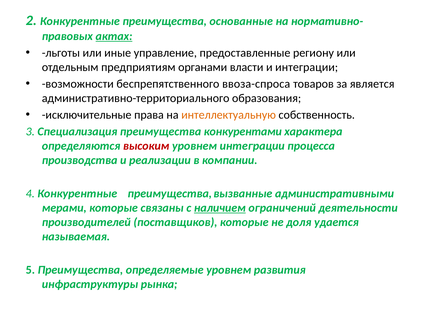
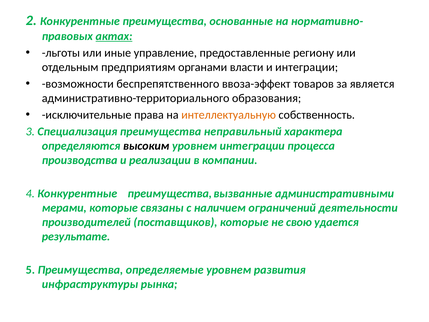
ввоза-спроса: ввоза-спроса -> ввоза-эффект
конкурентами: конкурентами -> неправильный
высоким colour: red -> black
наличием underline: present -> none
доля: доля -> свою
называемая: называемая -> результате
